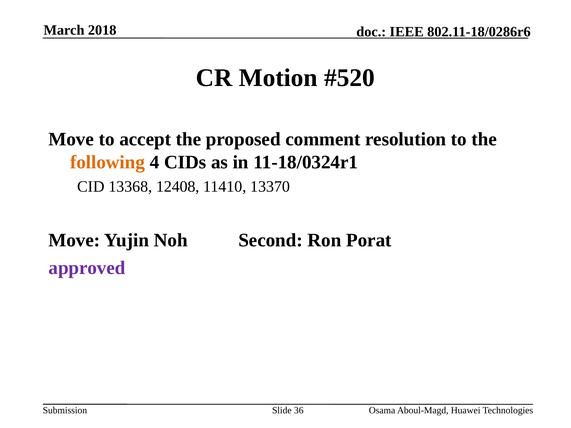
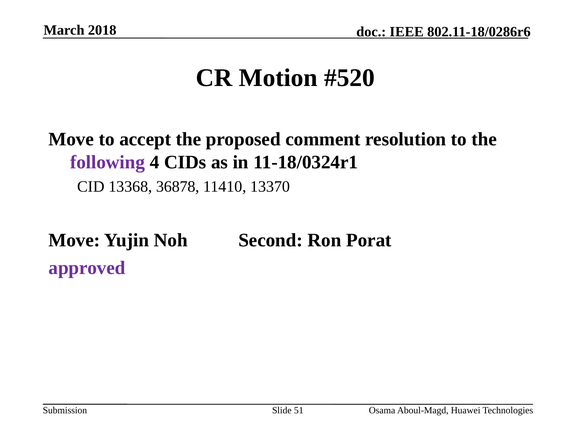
following colour: orange -> purple
12408: 12408 -> 36878
36: 36 -> 51
